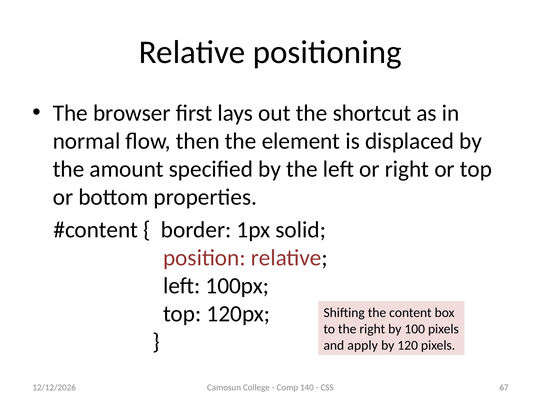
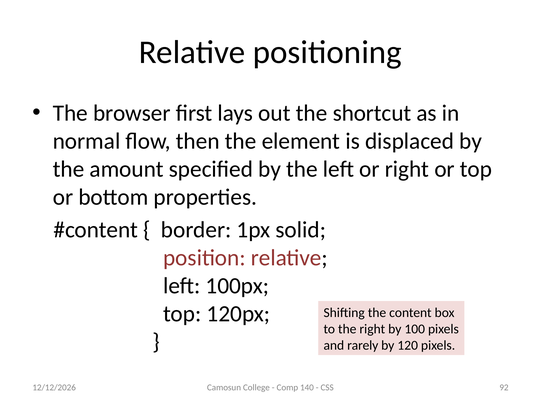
apply: apply -> rarely
67: 67 -> 92
